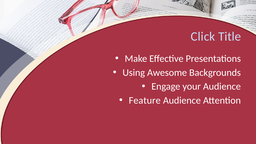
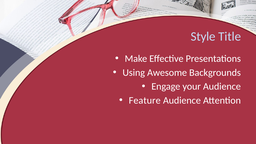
Click: Click -> Style
